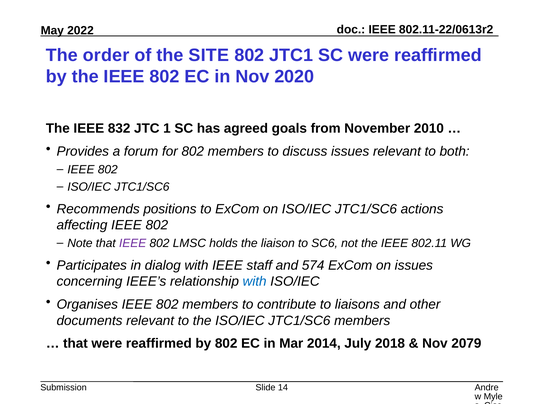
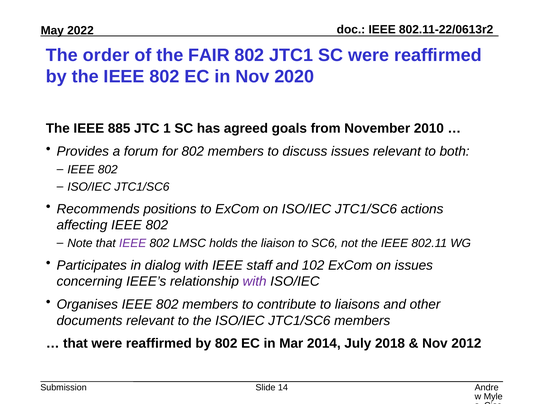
SITE: SITE -> FAIR
832: 832 -> 885
574: 574 -> 102
with at (255, 282) colour: blue -> purple
2079: 2079 -> 2012
